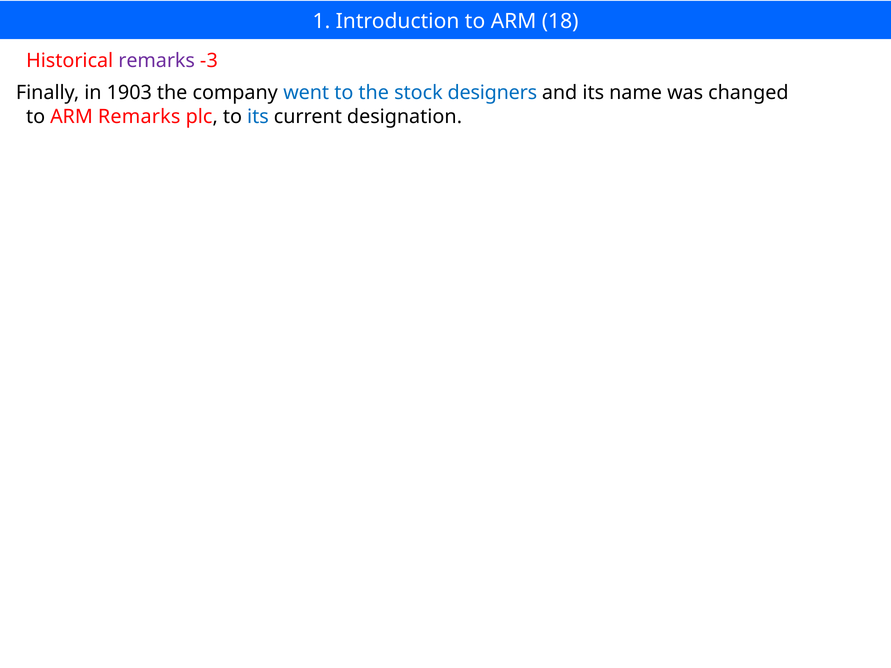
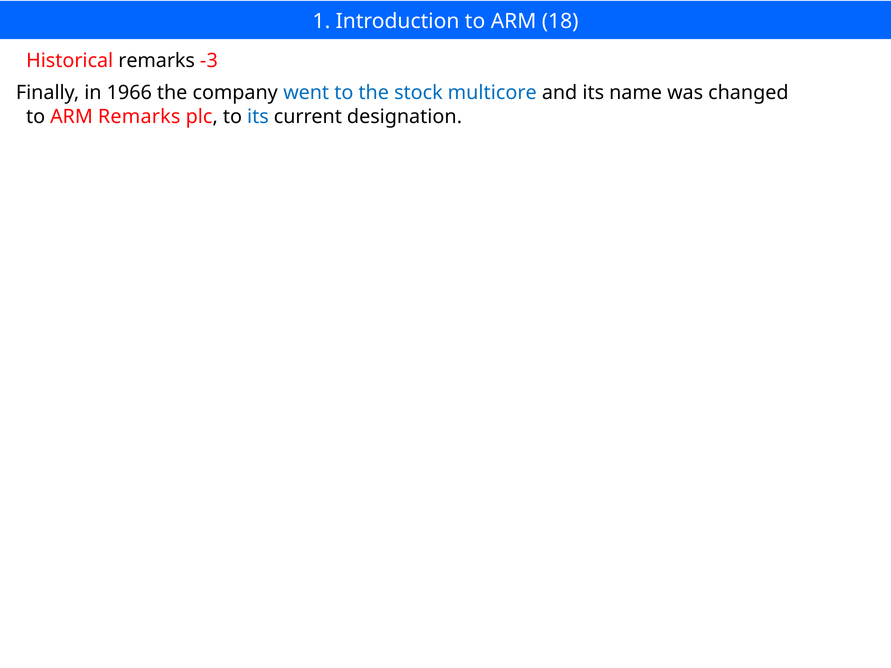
remarks at (157, 61) colour: purple -> black
1903: 1903 -> 1966
designers: designers -> multicore
